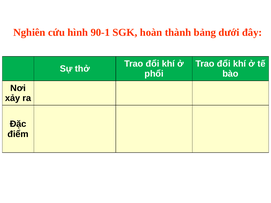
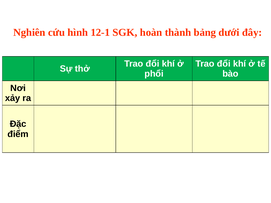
90-1: 90-1 -> 12-1
